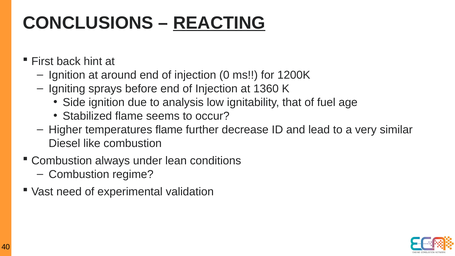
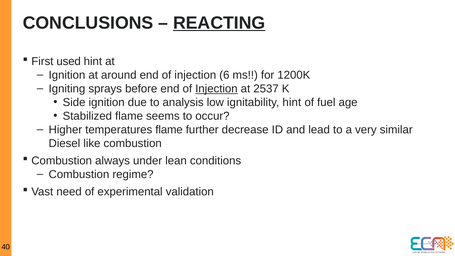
back: back -> used
0: 0 -> 6
Injection at (216, 89) underline: none -> present
1360: 1360 -> 2537
ignitability that: that -> hint
